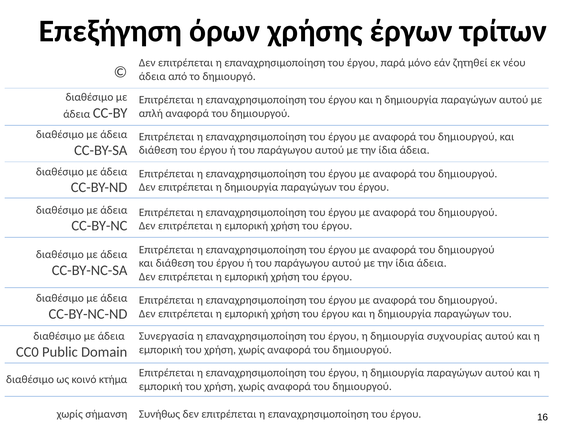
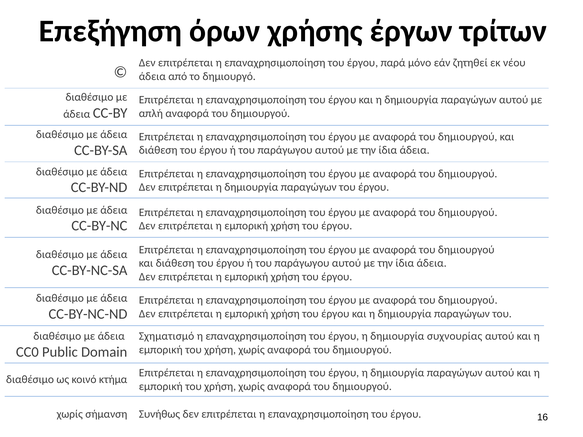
Συνεργασία: Συνεργασία -> Σχηματισμό
